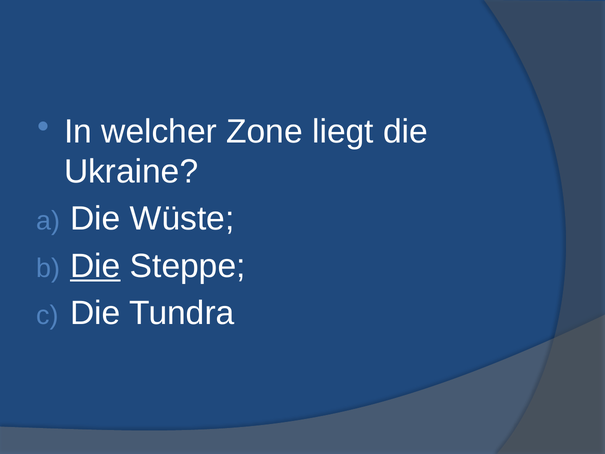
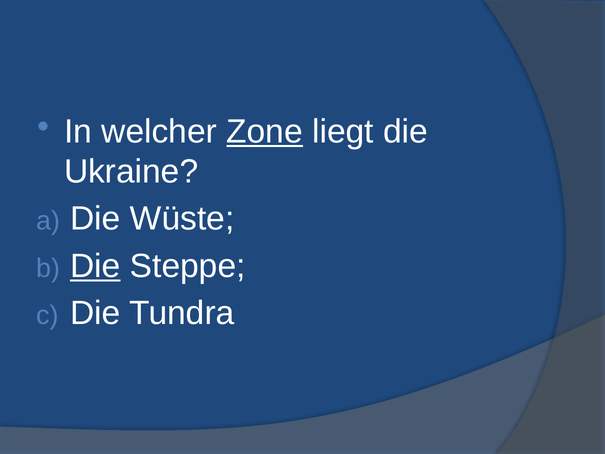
Zone underline: none -> present
